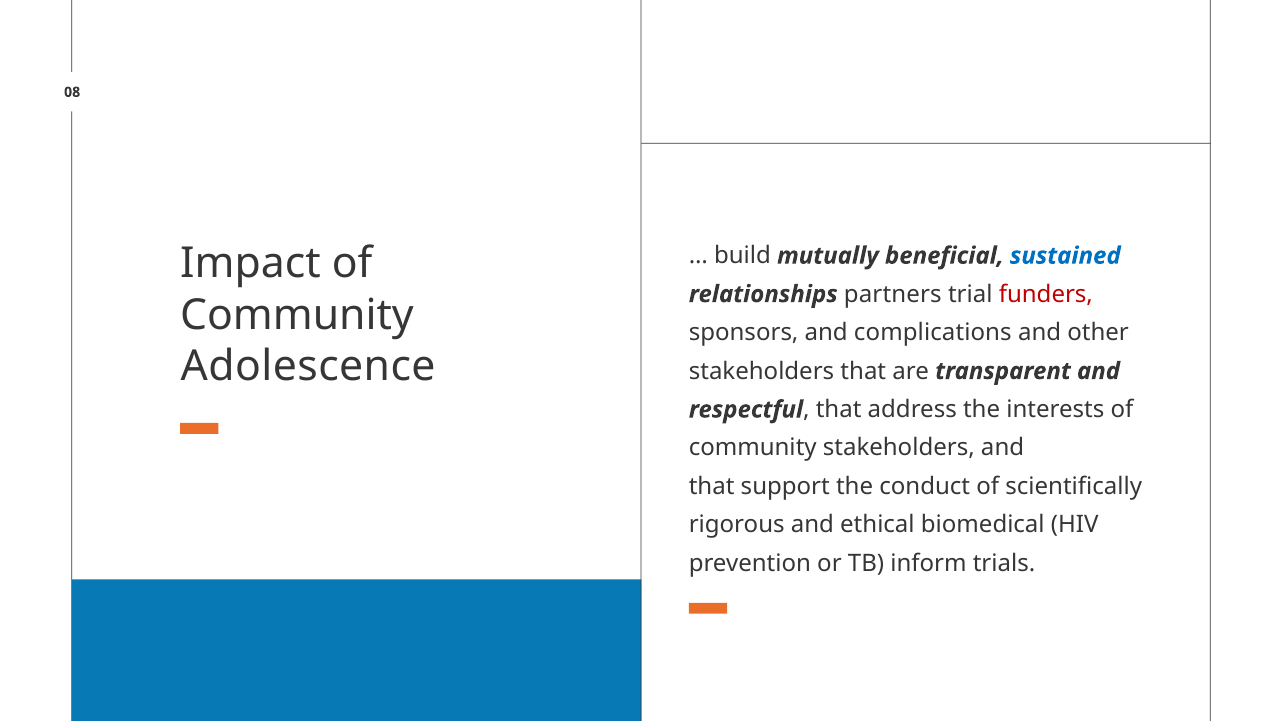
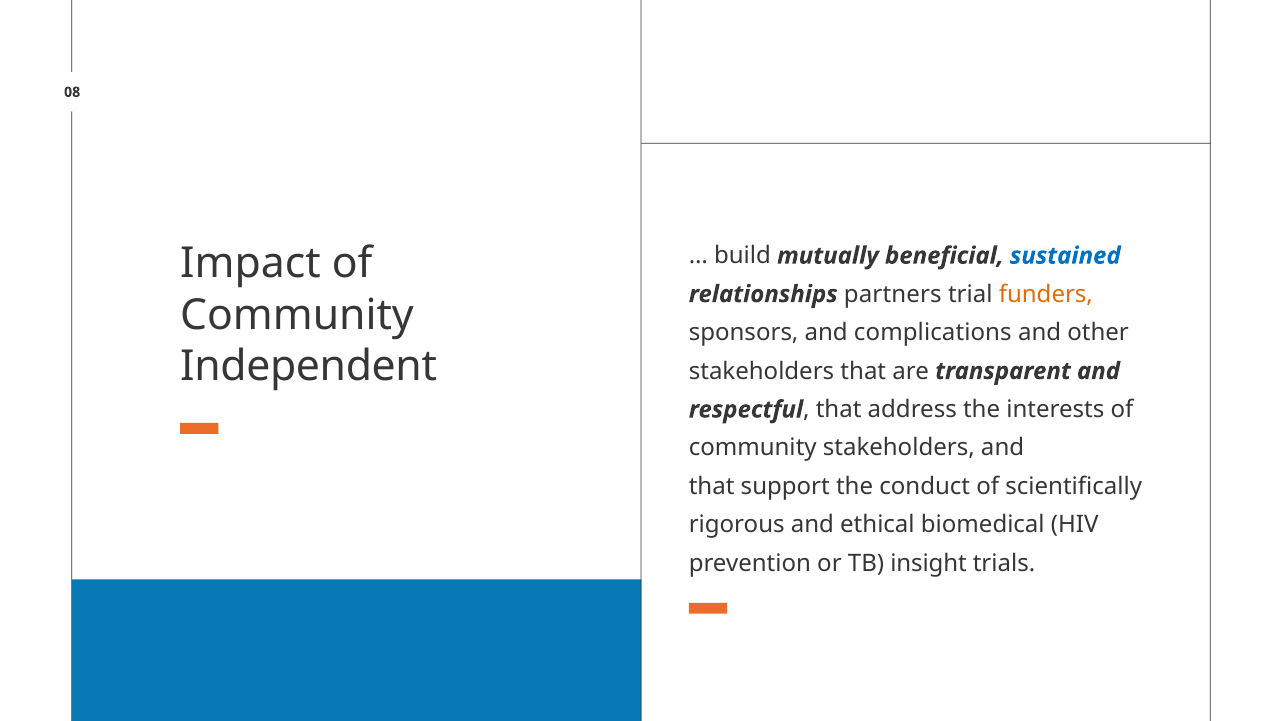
funders colour: red -> orange
Adolescence: Adolescence -> Independent
inform: inform -> insight
